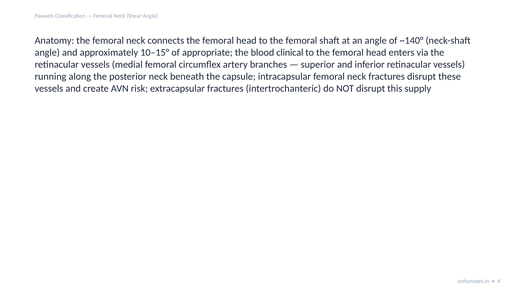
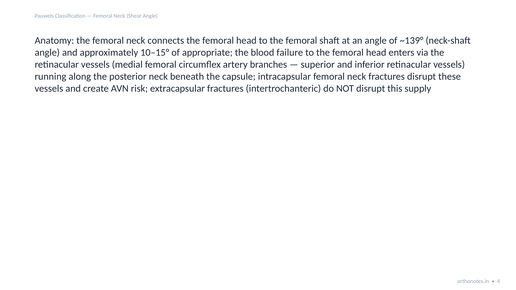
~140°: ~140° -> ~139°
clinical: clinical -> failure
